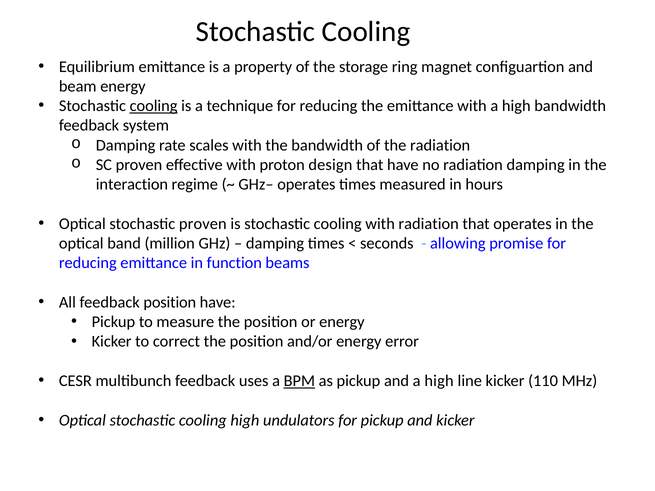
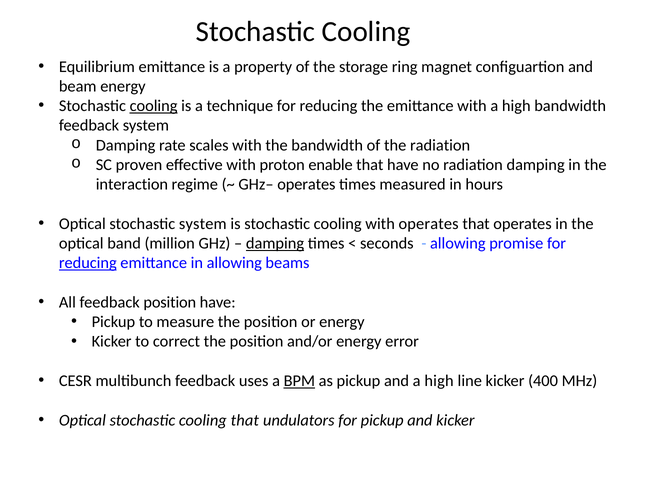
design: design -> enable
stochastic proven: proven -> system
with radiation: radiation -> operates
damping at (275, 243) underline: none -> present
reducing at (88, 263) underline: none -> present
in function: function -> allowing
110: 110 -> 400
cooling high: high -> that
